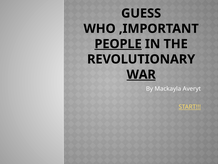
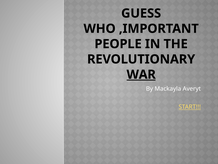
PEOPLE underline: present -> none
